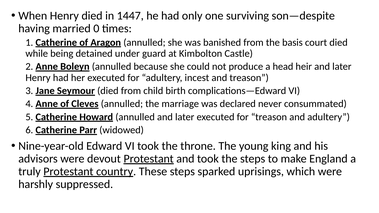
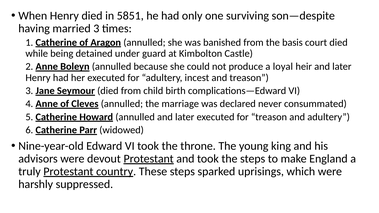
1447: 1447 -> 5851
married 0: 0 -> 3
head: head -> loyal
